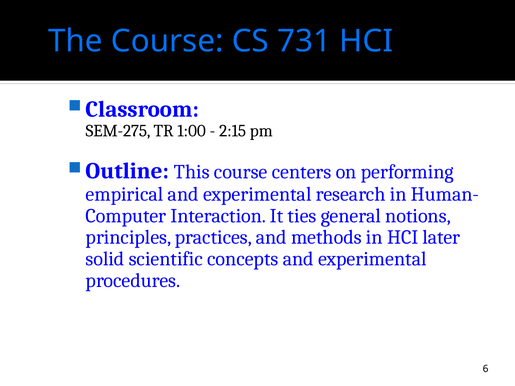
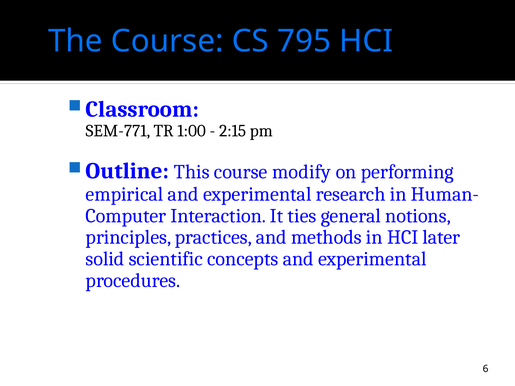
731: 731 -> 795
SEM-275: SEM-275 -> SEM-771
centers: centers -> modify
